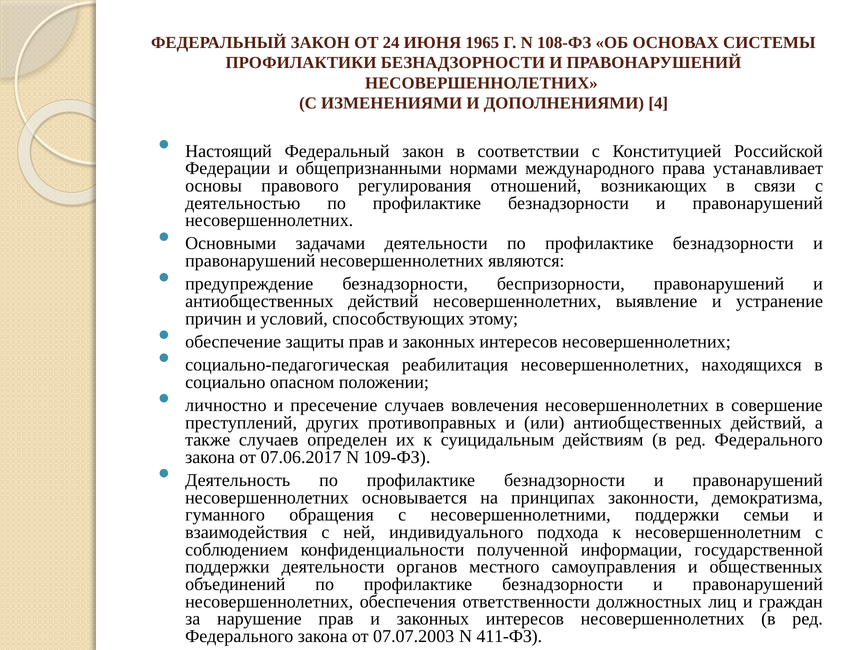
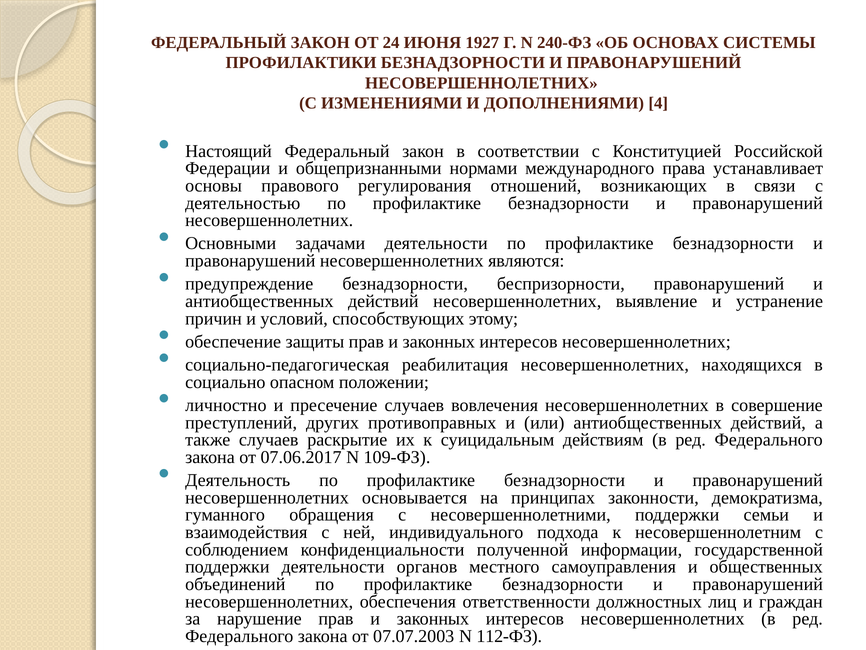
1965: 1965 -> 1927
108-ФЗ: 108-ФЗ -> 240-ФЗ
определен: определен -> раскрытие
411-ФЗ: 411-ФЗ -> 112-ФЗ
